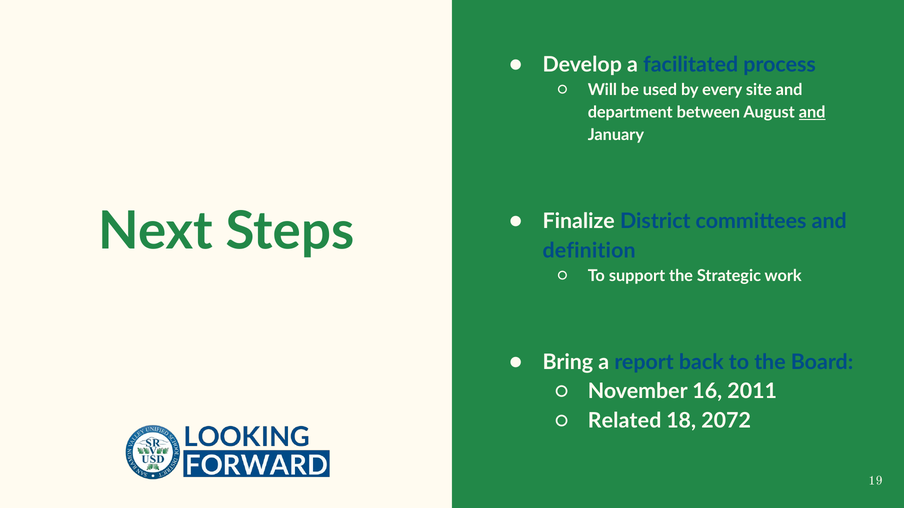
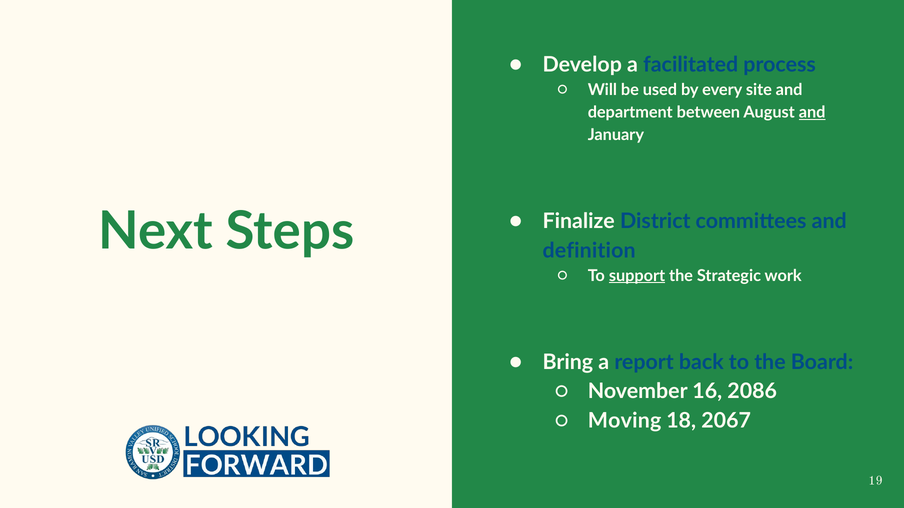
support underline: none -> present
2011: 2011 -> 2086
Related: Related -> Moving
2072: 2072 -> 2067
